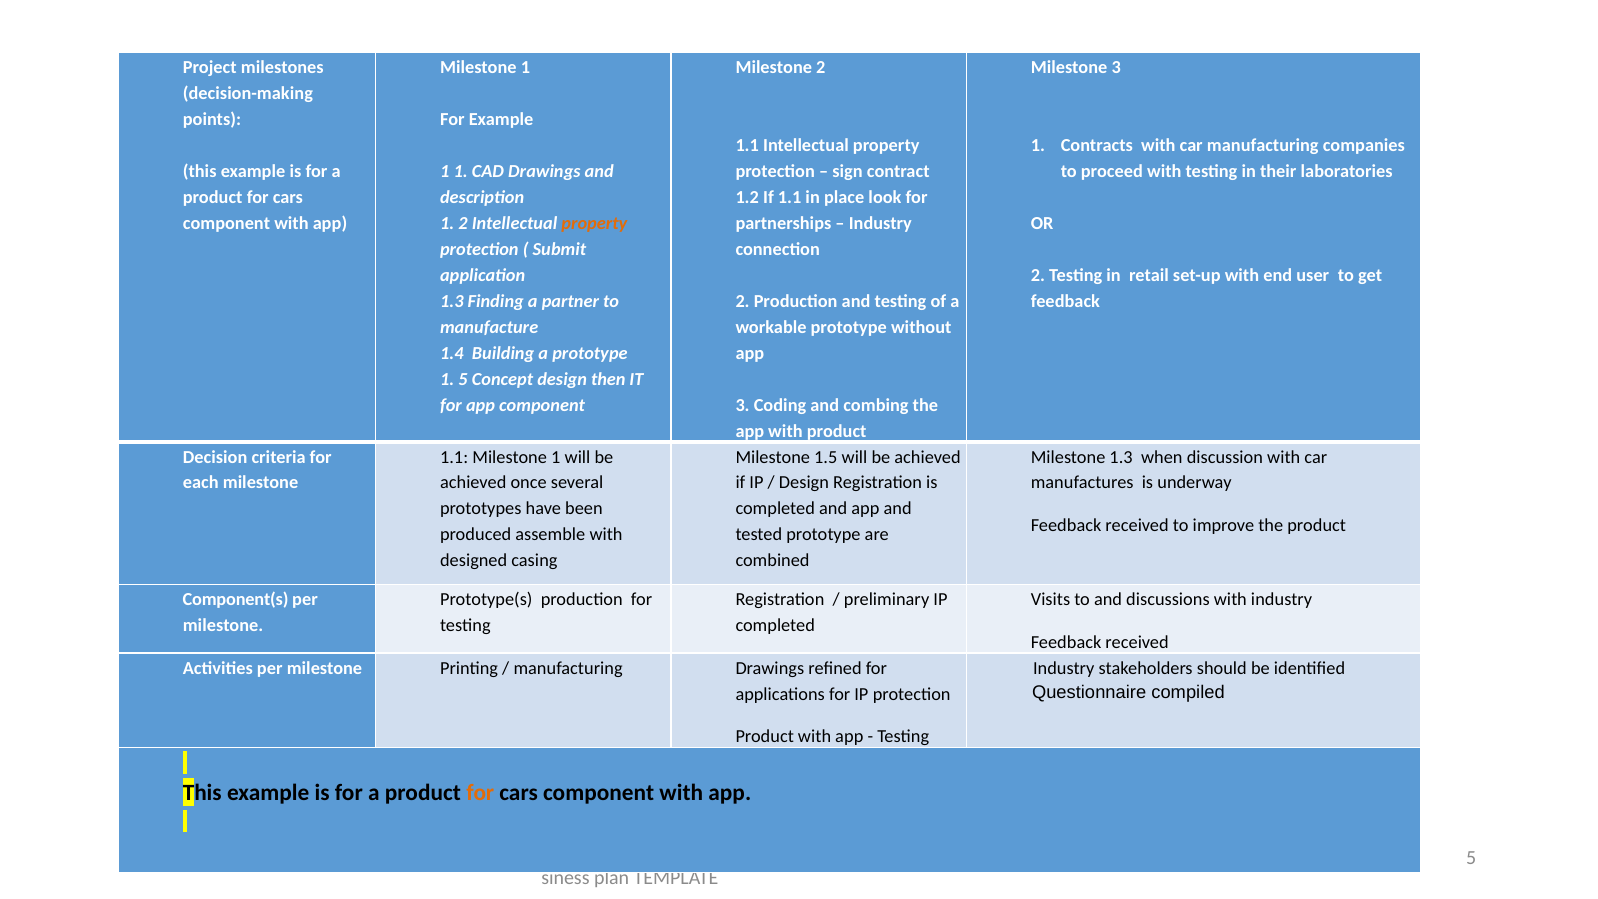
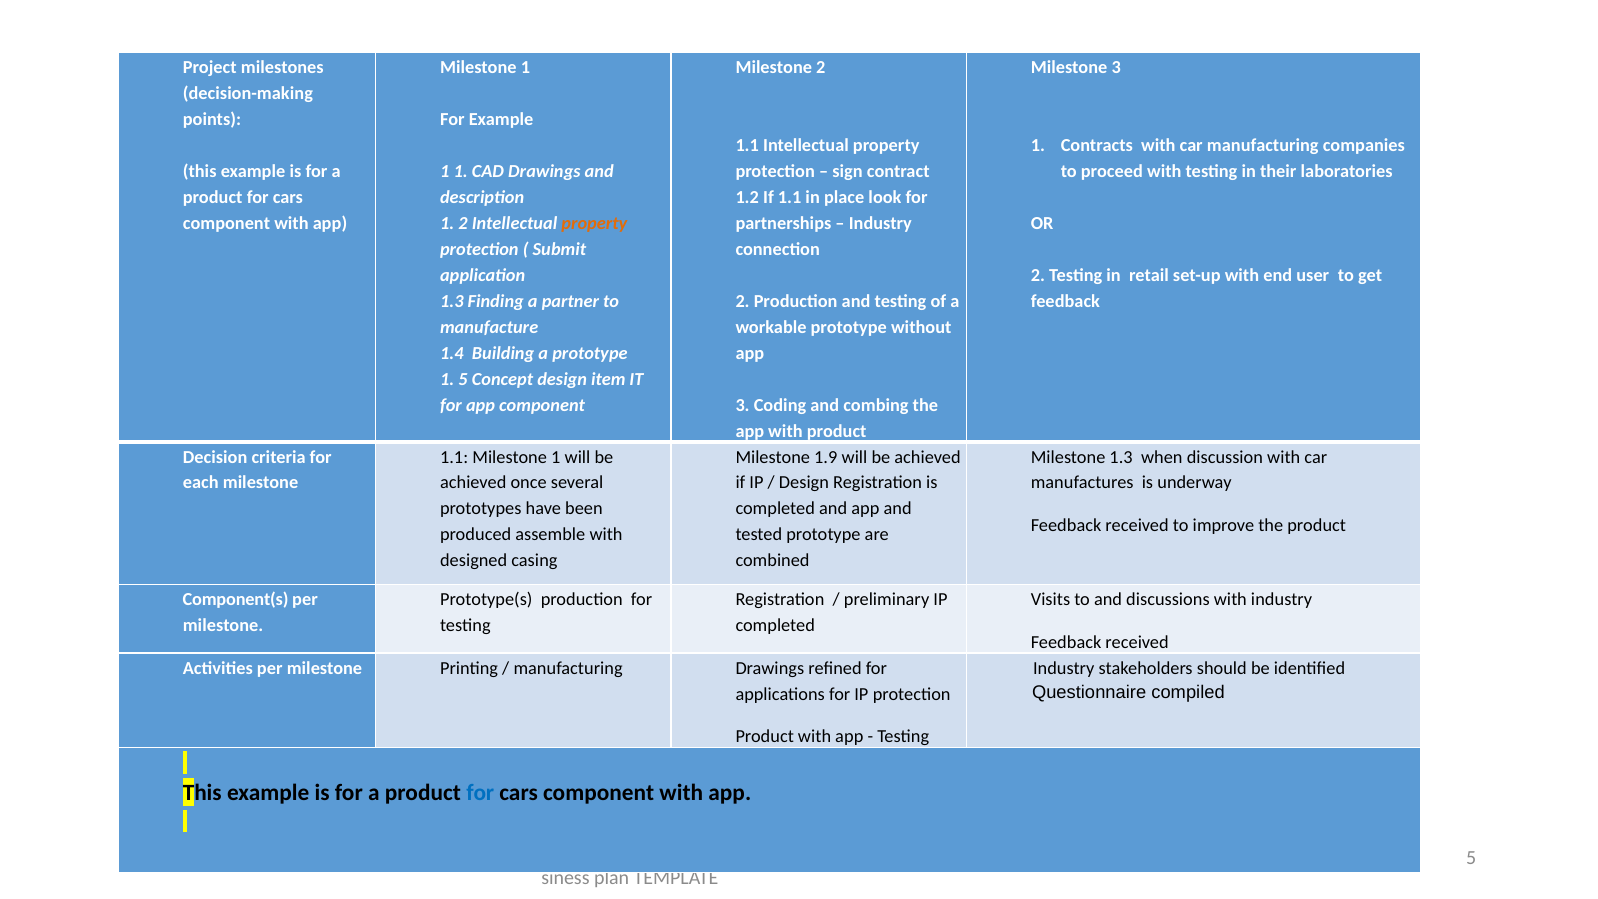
then: then -> item
1.5: 1.5 -> 1.9
for at (480, 792) colour: orange -> blue
